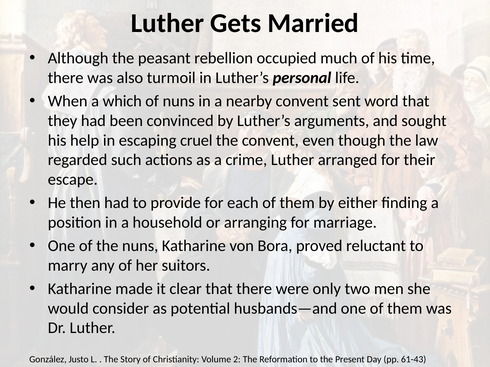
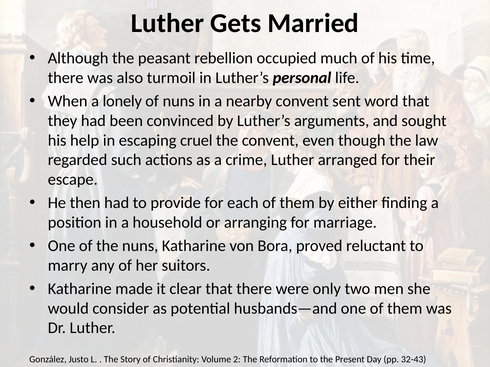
which: which -> lonely
61-43: 61-43 -> 32-43
